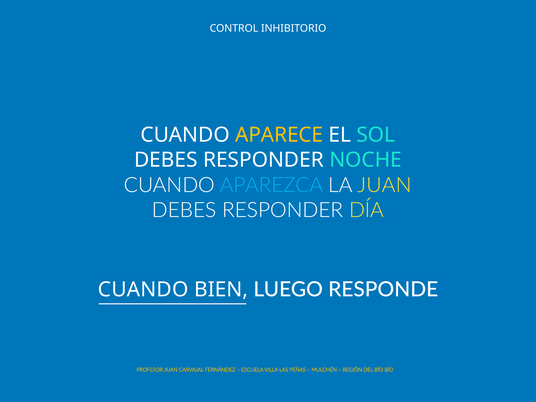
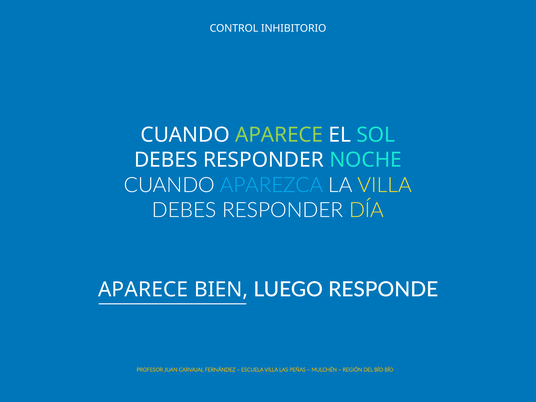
APARECE at (279, 135) colour: yellow -> light green
LA JUAN: JUAN -> VILLA
CUANDO at (143, 290): CUANDO -> APARECE
